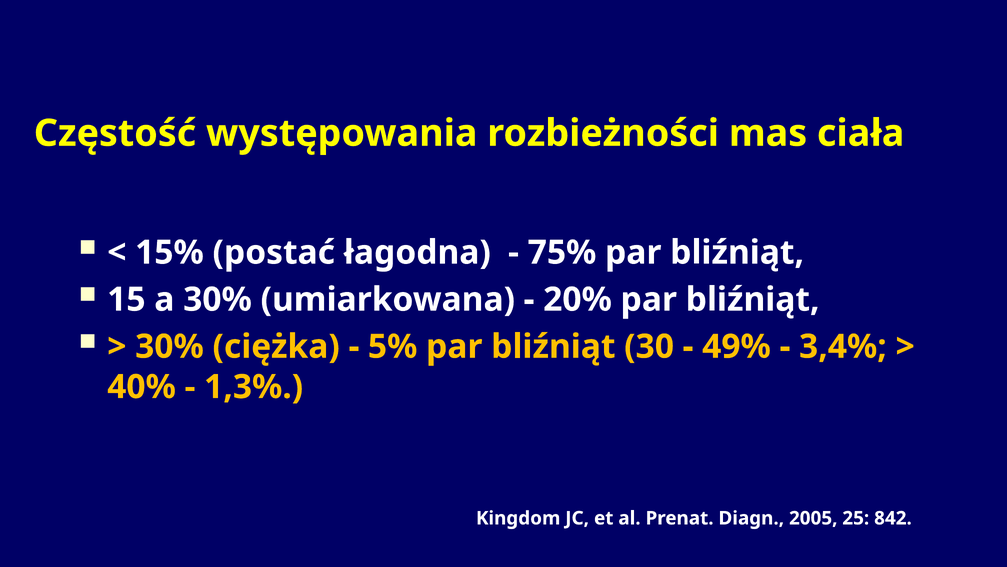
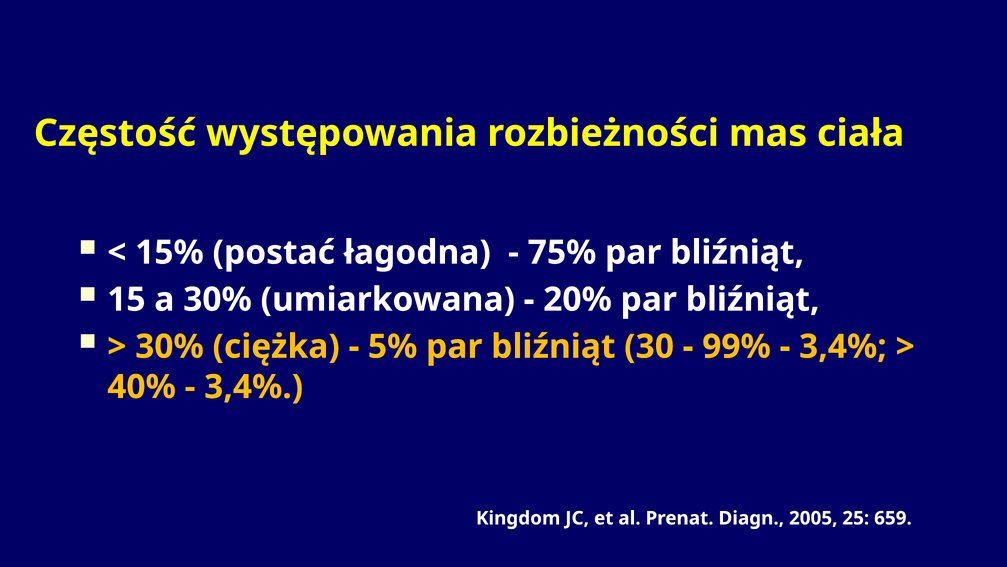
49%: 49% -> 99%
1,3% at (254, 387): 1,3% -> 3,4%
842: 842 -> 659
